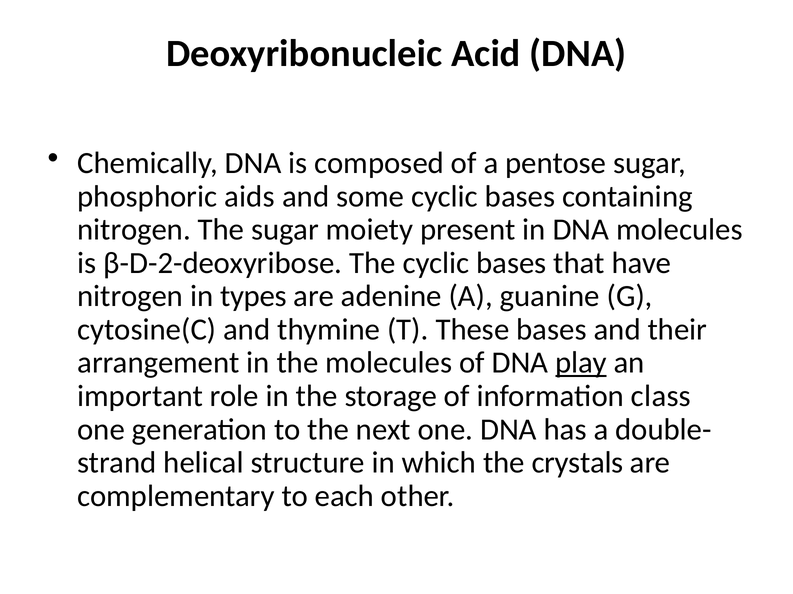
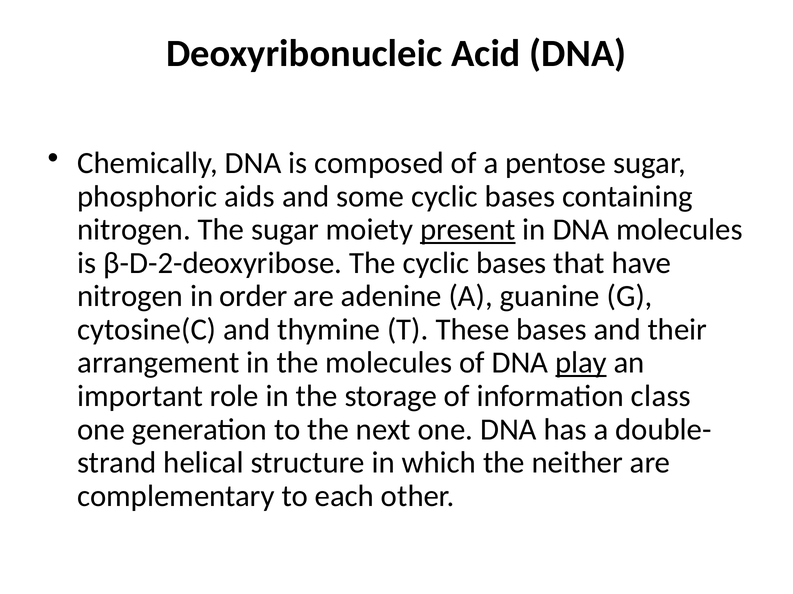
present underline: none -> present
types: types -> order
crystals: crystals -> neither
